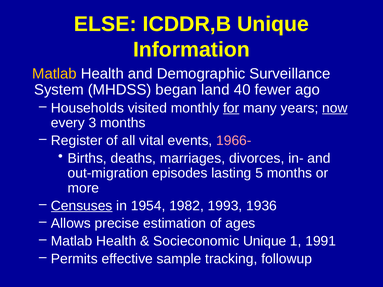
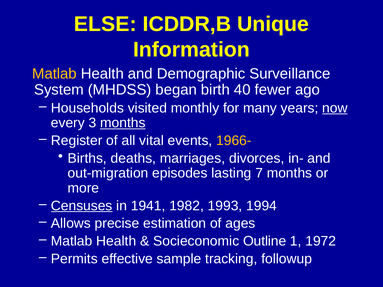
land: land -> birth
for underline: present -> none
months at (123, 123) underline: none -> present
1966- colour: pink -> yellow
5: 5 -> 7
1954: 1954 -> 1941
1936: 1936 -> 1994
Socieconomic Unique: Unique -> Outline
1991: 1991 -> 1972
